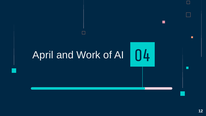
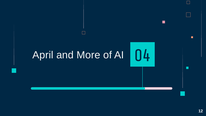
Work: Work -> More
